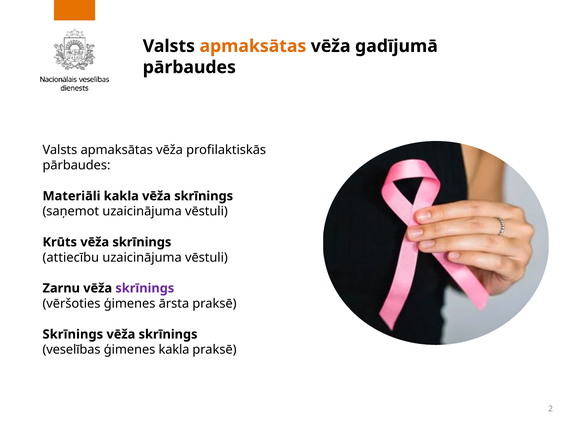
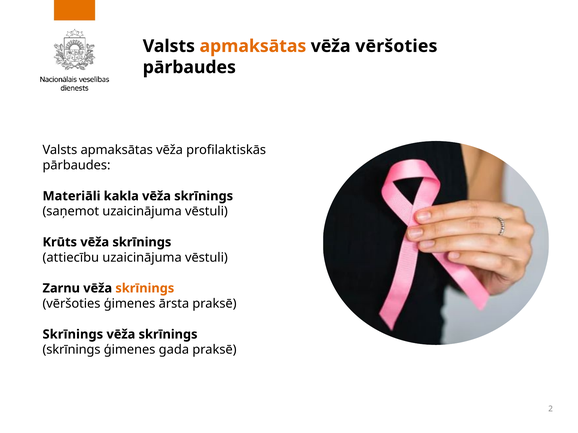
vēža gadījumā: gadījumā -> vēršoties
skrīnings at (145, 289) colour: purple -> orange
veselības at (72, 350): veselības -> skrīnings
ģimenes kakla: kakla -> gada
